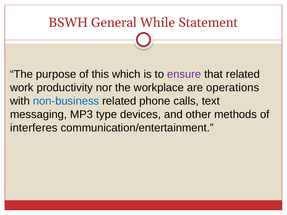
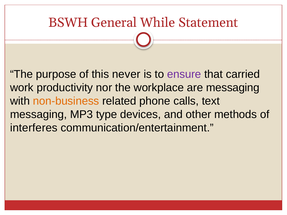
which: which -> never
that related: related -> carried
are operations: operations -> messaging
non-business colour: blue -> orange
